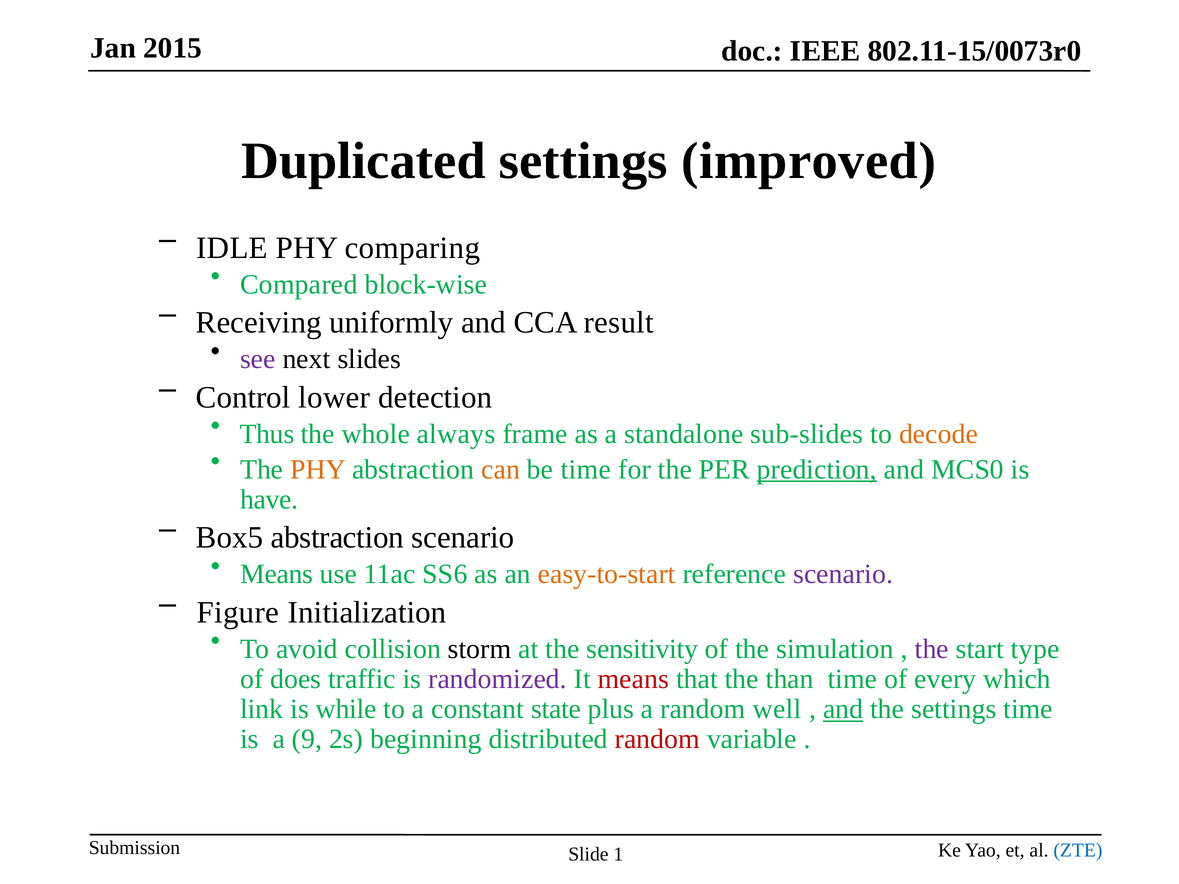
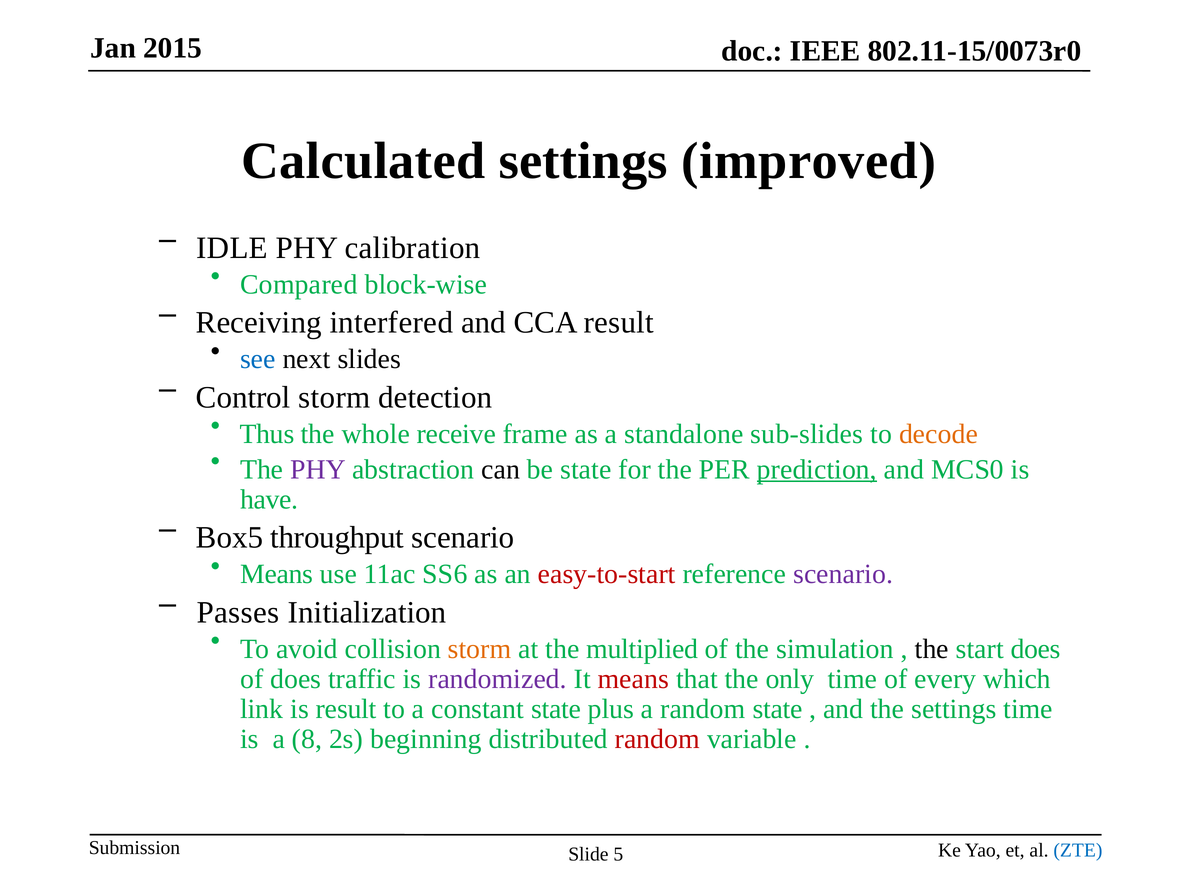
Duplicated: Duplicated -> Calculated
comparing: comparing -> calibration
uniformly: uniformly -> interfered
see colour: purple -> blue
Control lower: lower -> storm
always: always -> receive
PHY at (318, 470) colour: orange -> purple
can colour: orange -> black
be time: time -> state
Box5 abstraction: abstraction -> throughput
easy-to-start colour: orange -> red
Figure: Figure -> Passes
storm at (480, 649) colour: black -> orange
sensitivity: sensitivity -> multiplied
the at (932, 649) colour: purple -> black
start type: type -> does
than: than -> only
is while: while -> result
random well: well -> state
and at (843, 709) underline: present -> none
9: 9 -> 8
1: 1 -> 5
